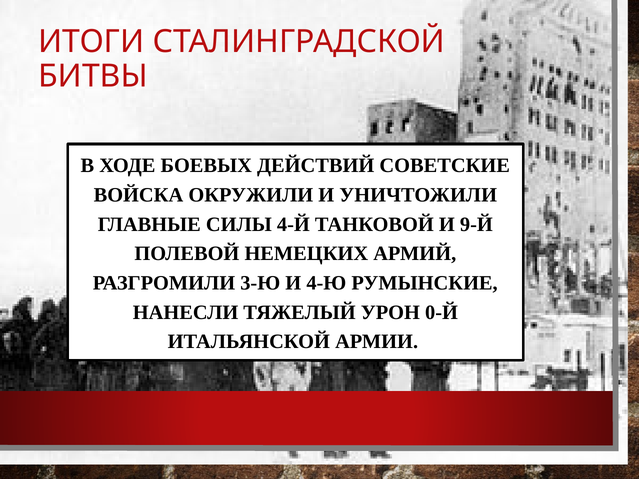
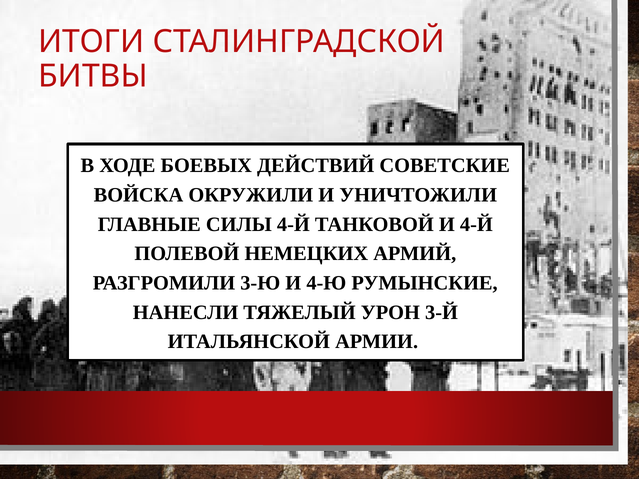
И 9-Й: 9-Й -> 4-Й
0-Й: 0-Й -> 3-Й
